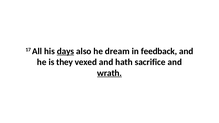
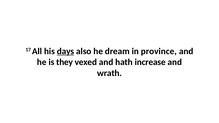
feedback: feedback -> province
sacrifice: sacrifice -> increase
wrath underline: present -> none
